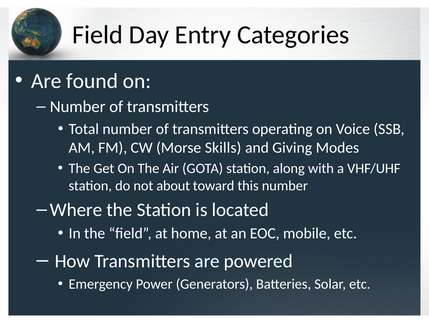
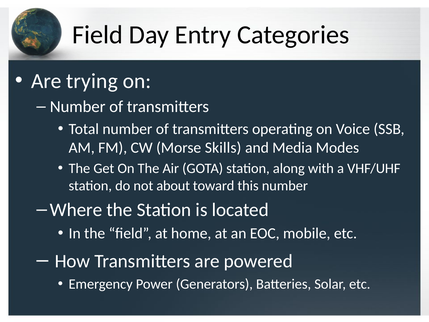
found: found -> trying
Giving: Giving -> Media
